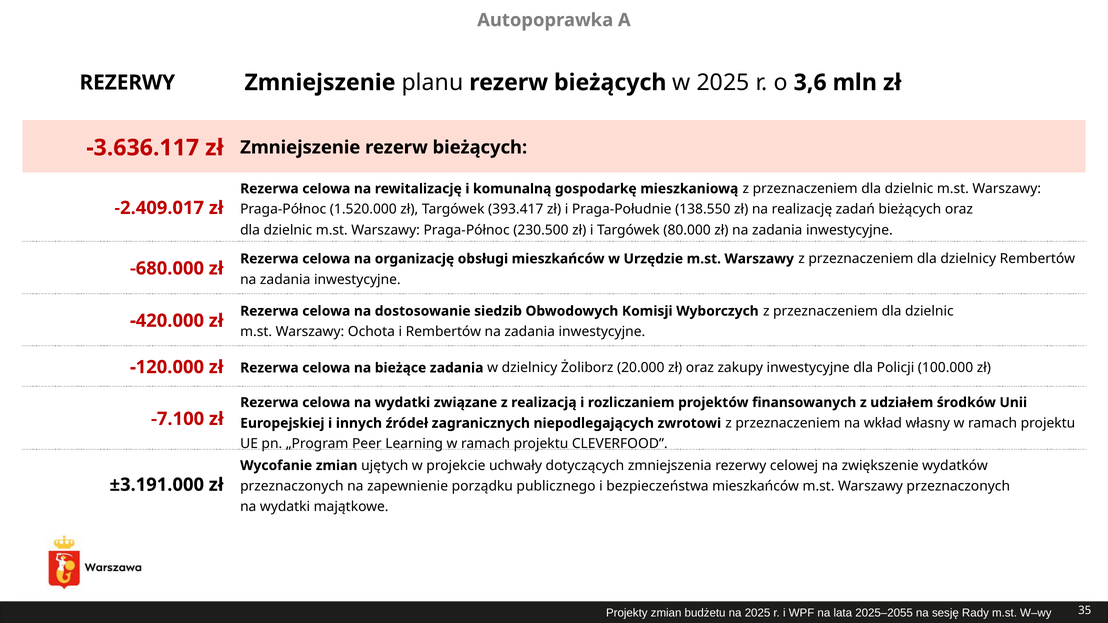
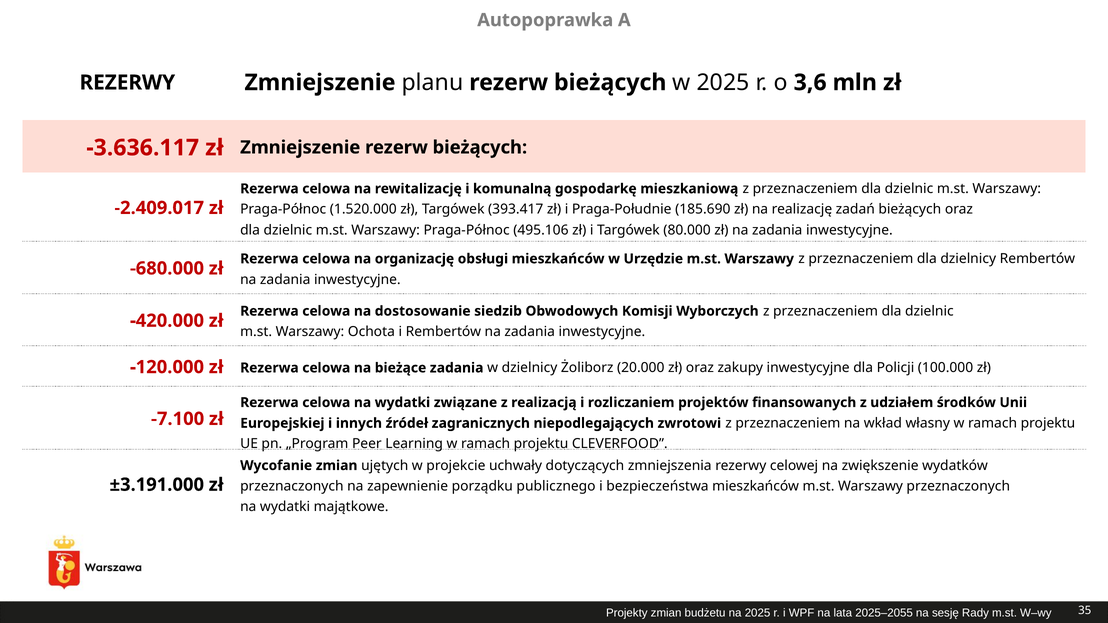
138.550: 138.550 -> 185.690
230.500: 230.500 -> 495.106
